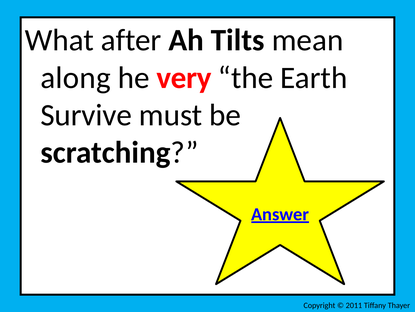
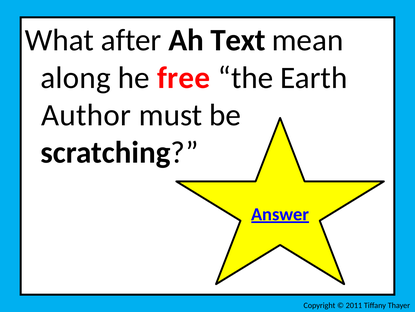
Tilts: Tilts -> Text
very: very -> free
Survive: Survive -> Author
